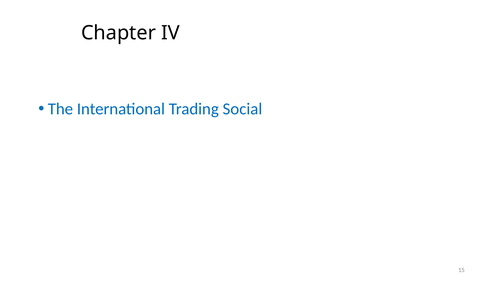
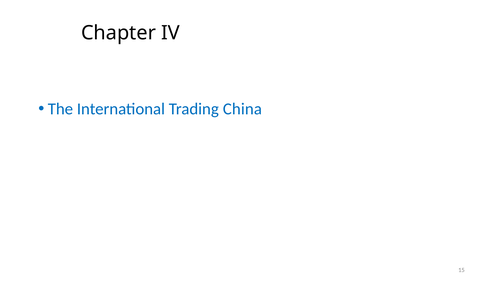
Social: Social -> China
